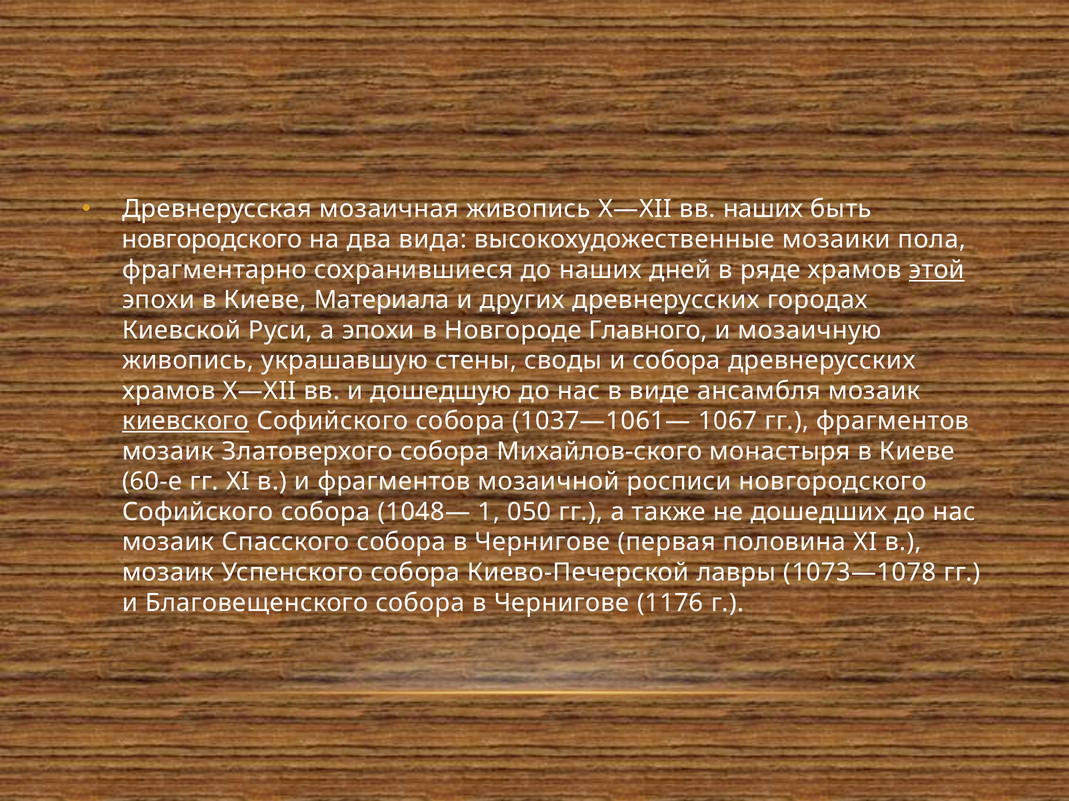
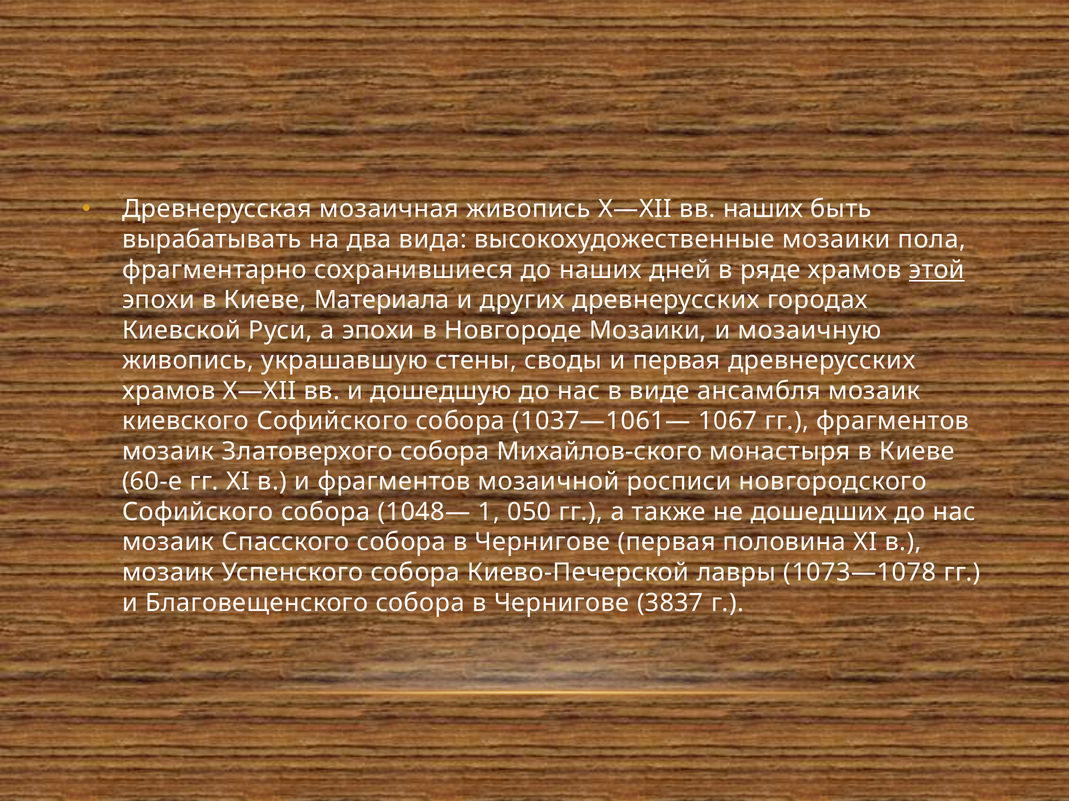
новгородского at (212, 240): новгородского -> вырабатывать
Новгороде Главного: Главного -> Мозаики
и собора: собора -> первая
киевского underline: present -> none
1176: 1176 -> 3837
